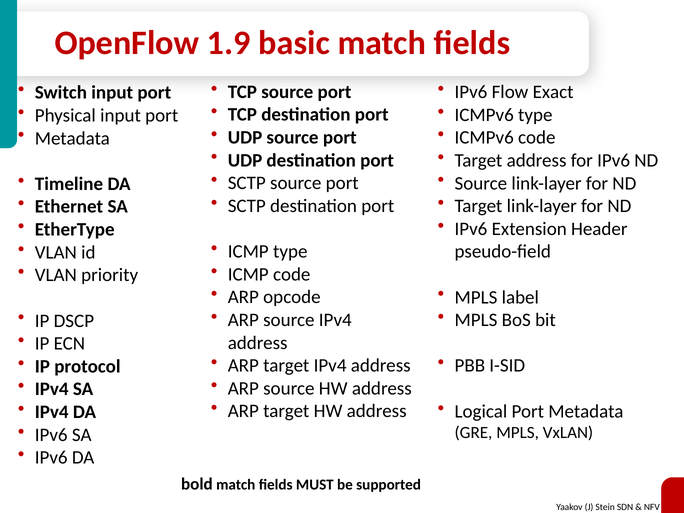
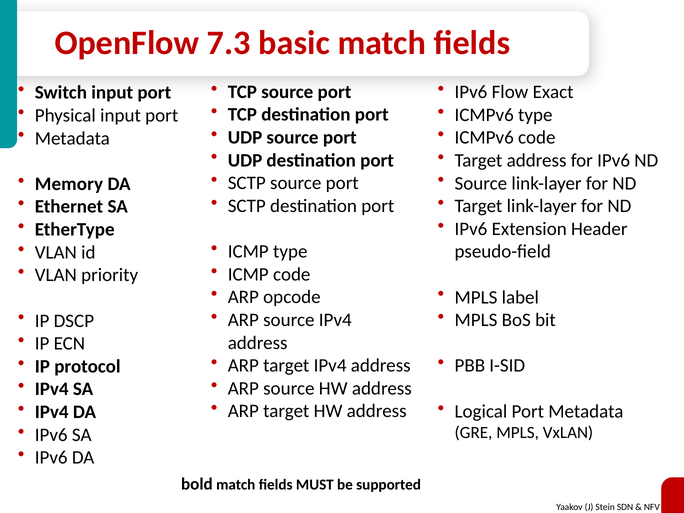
1.9: 1.9 -> 7.3
Timeline: Timeline -> Memory
